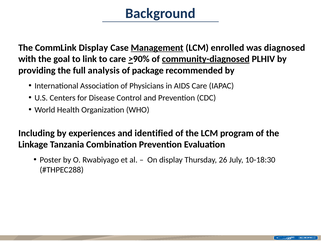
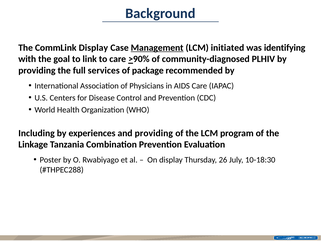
enrolled: enrolled -> initiated
diagnosed: diagnosed -> identifying
community-diagnosed underline: present -> none
analysis: analysis -> services
and identified: identified -> providing
